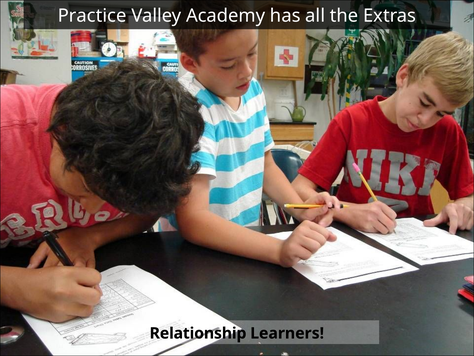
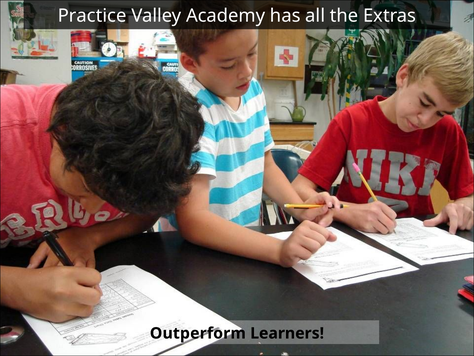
Relationship: Relationship -> Outperform
